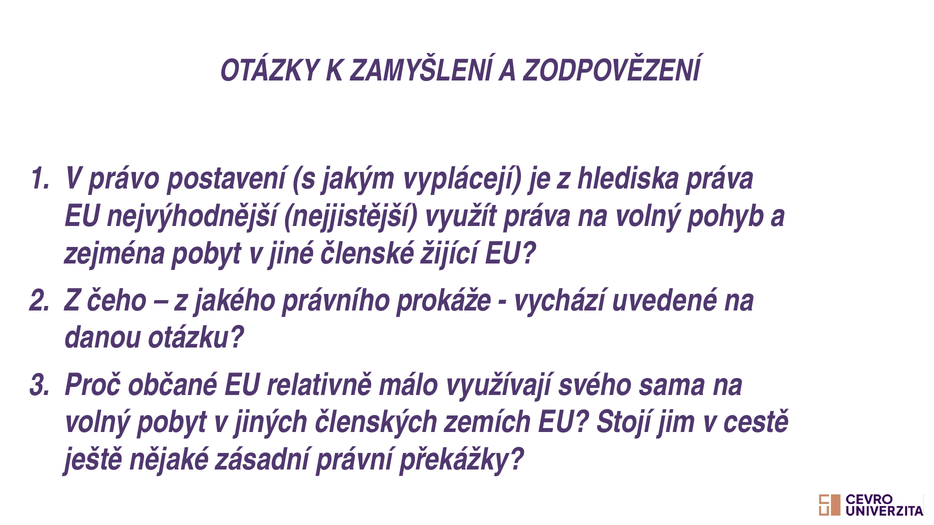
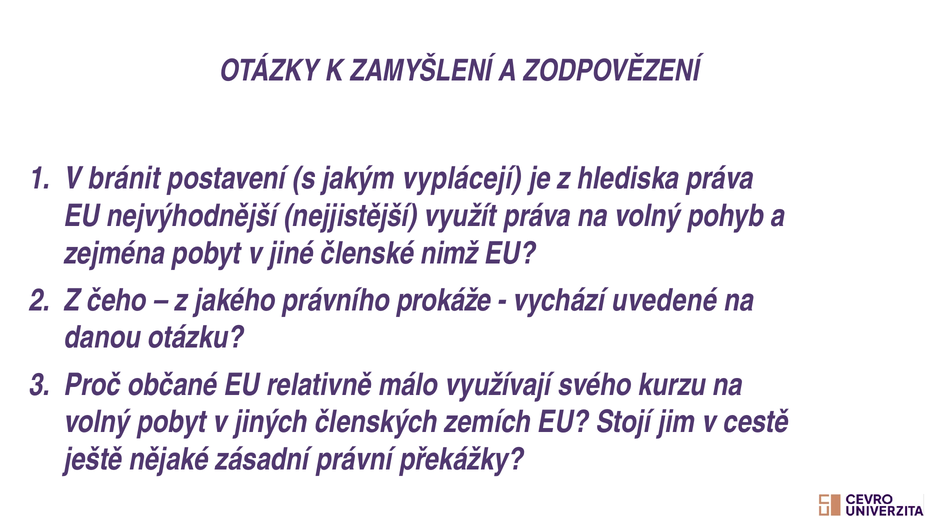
právo: právo -> bránit
žijící: žijící -> nimž
sama: sama -> kurzu
